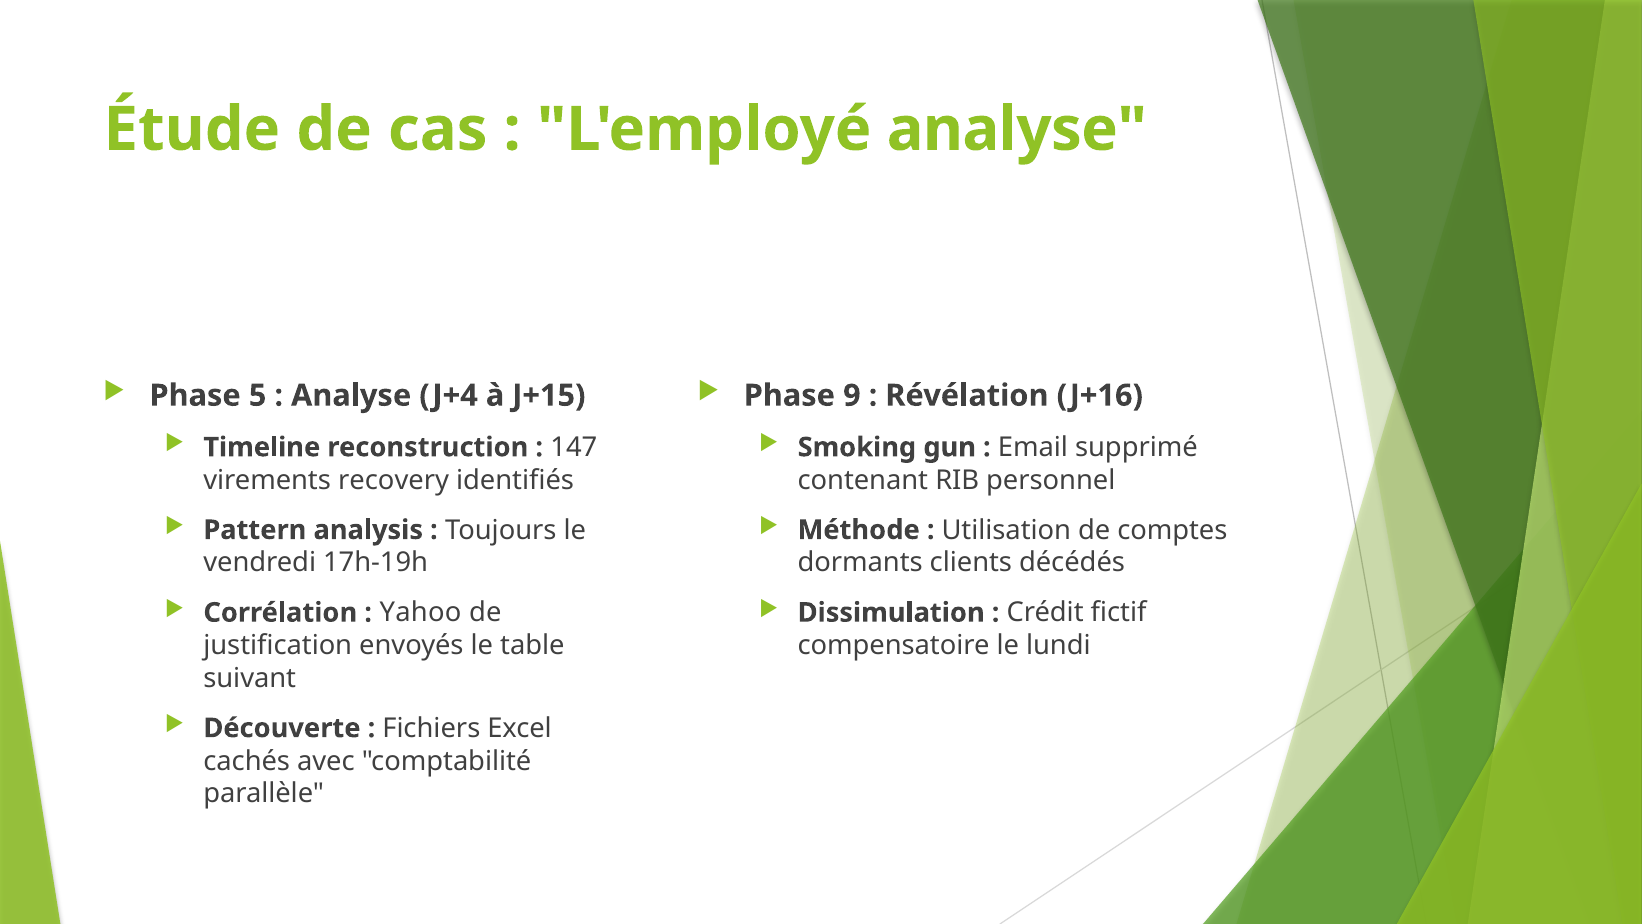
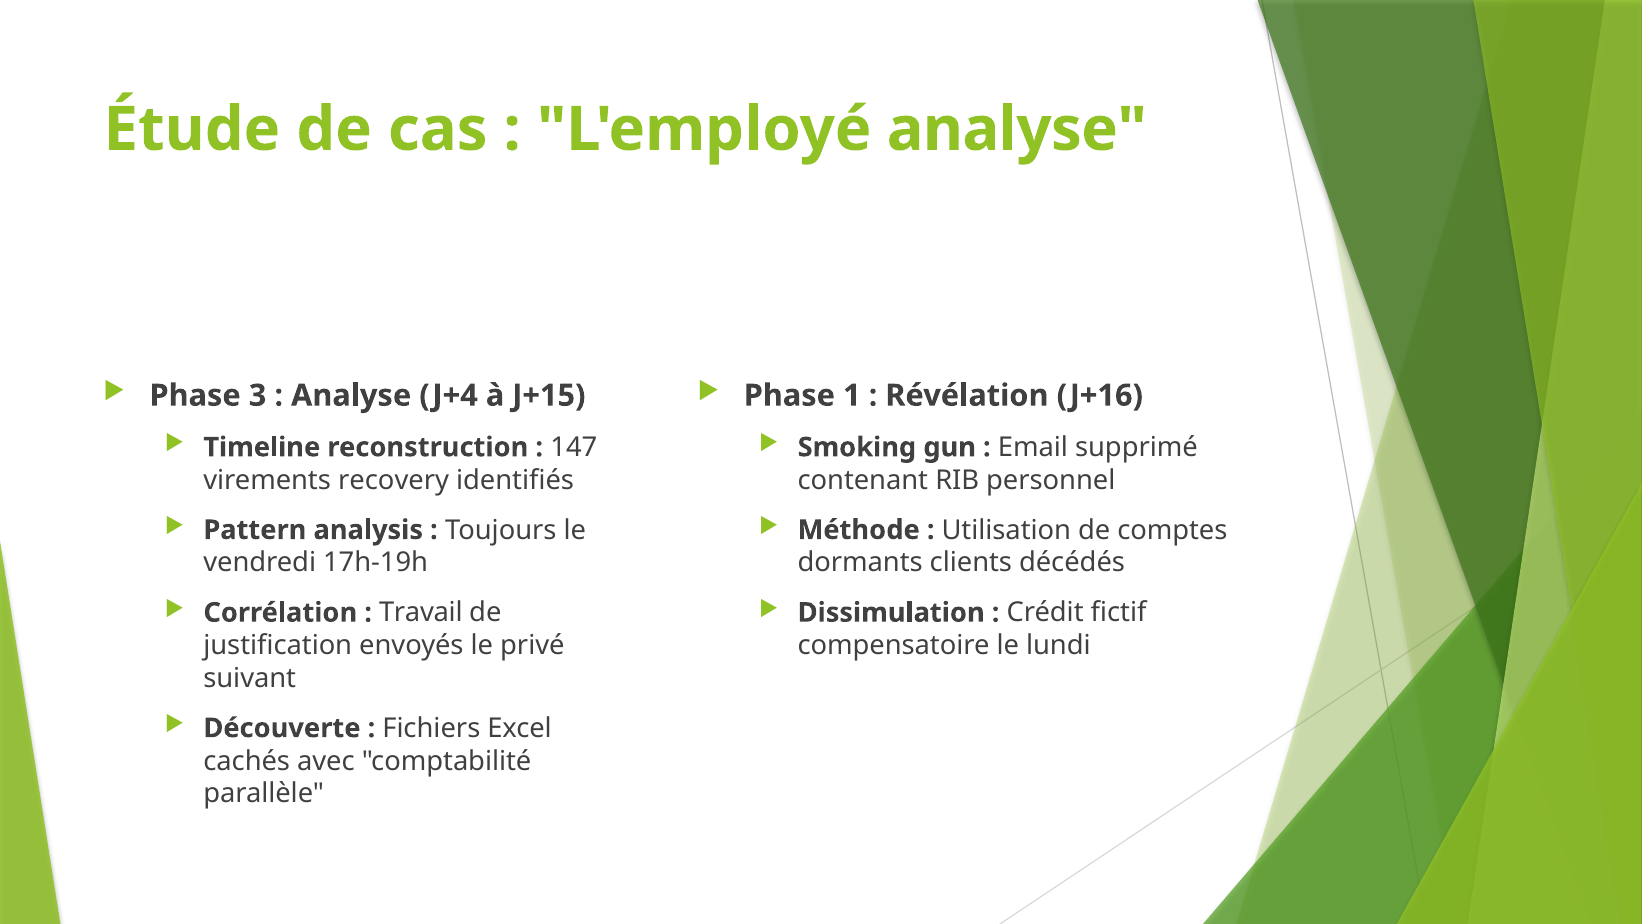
5: 5 -> 3
9: 9 -> 1
Yahoo: Yahoo -> Travail
table: table -> privé
